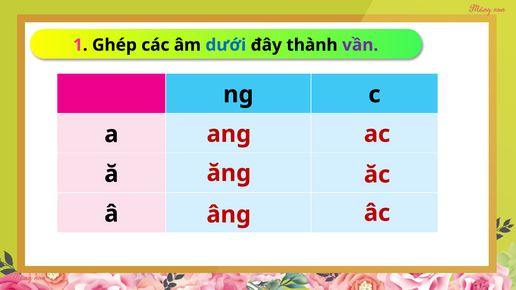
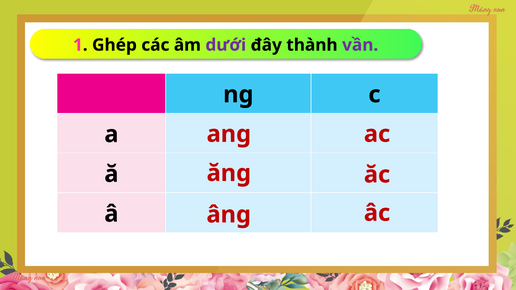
dưới colour: blue -> purple
